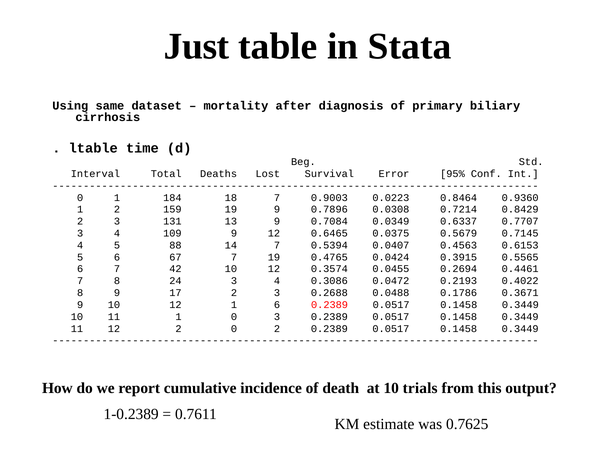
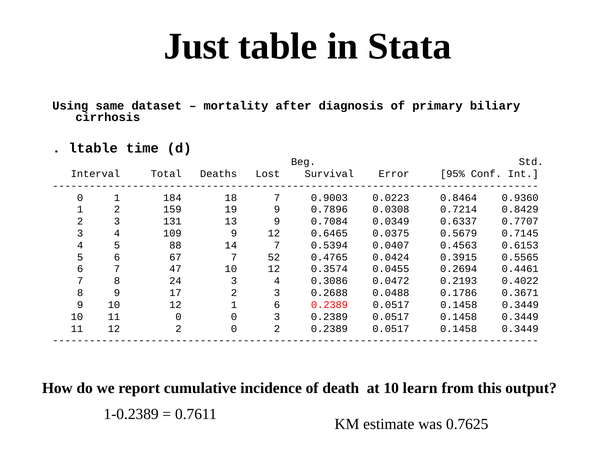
7 19: 19 -> 52
42: 42 -> 47
11 1: 1 -> 0
trials: trials -> learn
